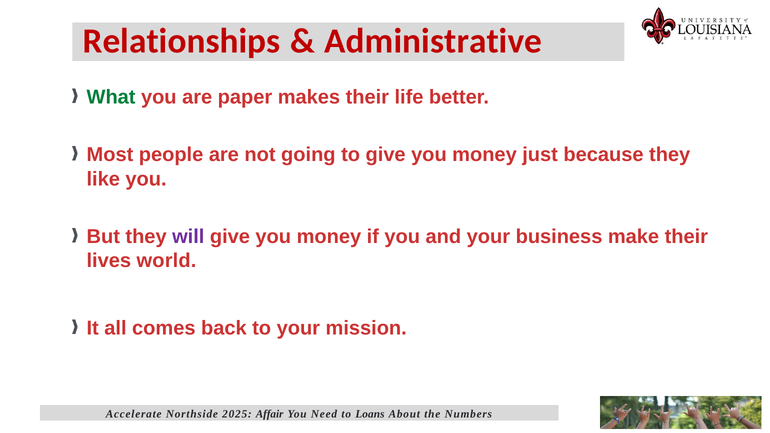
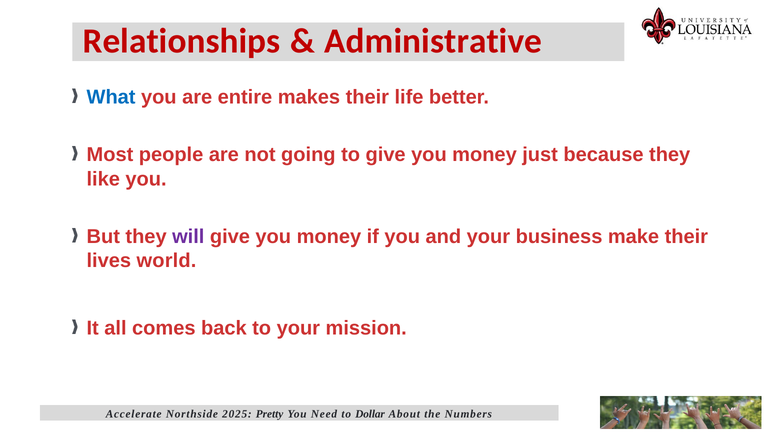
What colour: green -> blue
paper: paper -> entire
Affair: Affair -> Pretty
Loans: Loans -> Dollar
